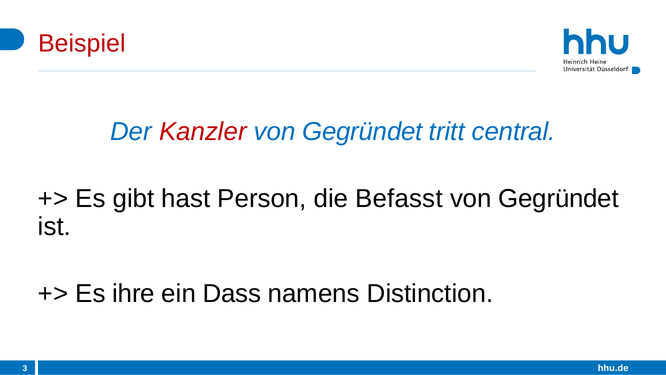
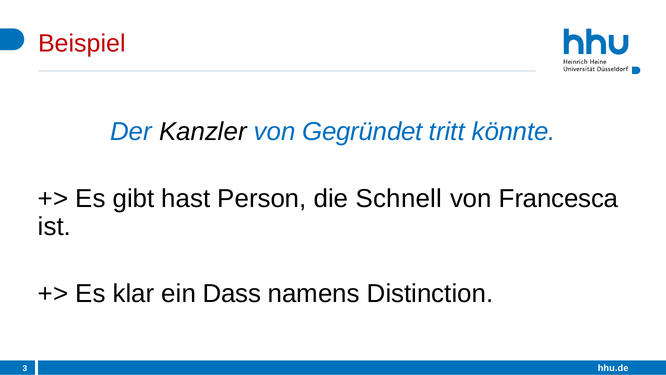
Kanzler colour: red -> black
central: central -> könnte
Befasst: Befasst -> Schnell
Gegründet at (559, 199): Gegründet -> Francesca
ihre: ihre -> klar
